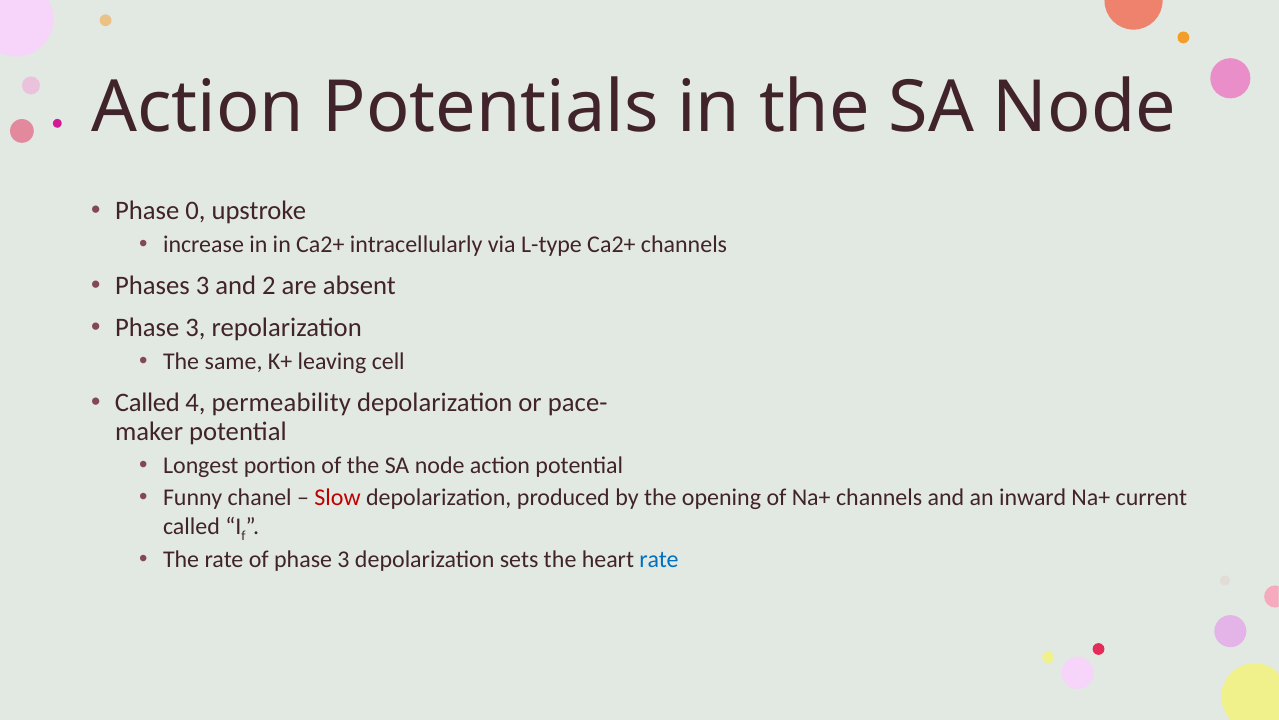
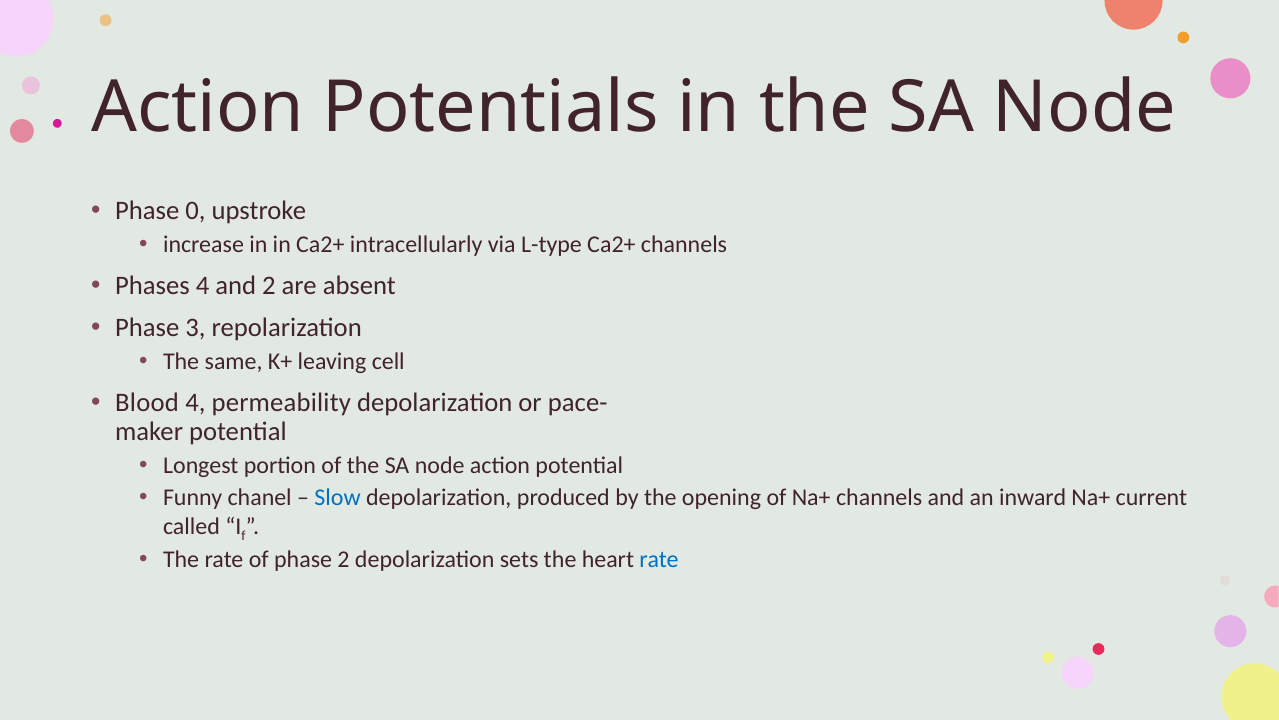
Phases 3: 3 -> 4
Called at (147, 402): Called -> Blood
Slow colour: red -> blue
of phase 3: 3 -> 2
